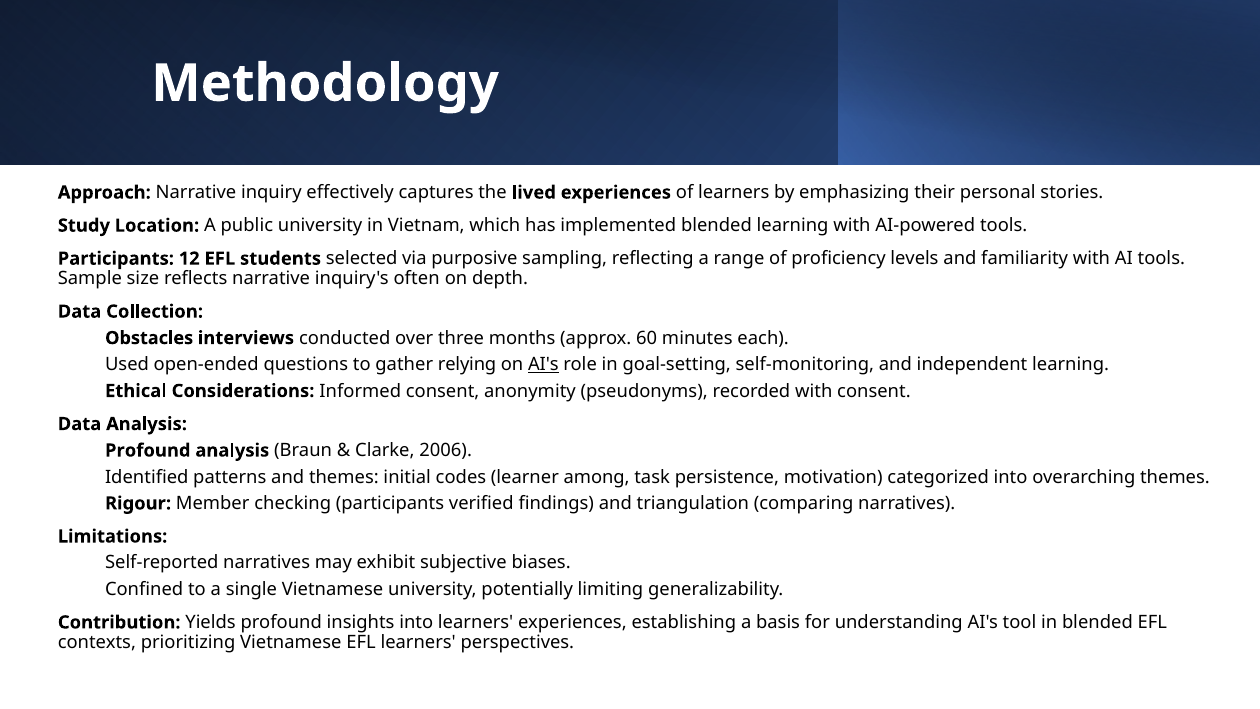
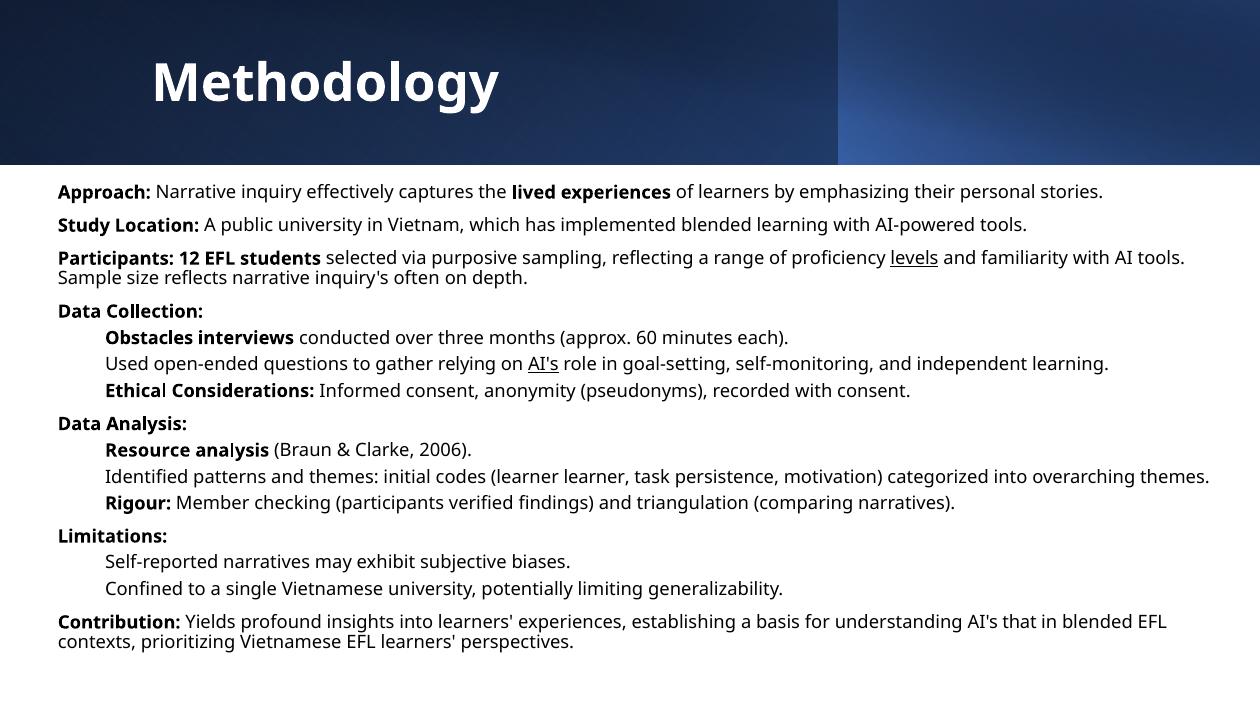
levels underline: none -> present
Profound at (148, 450): Profound -> Resource
learner among: among -> learner
tool: tool -> that
